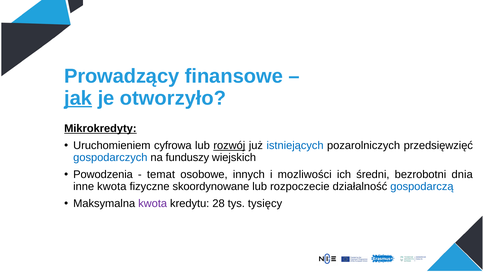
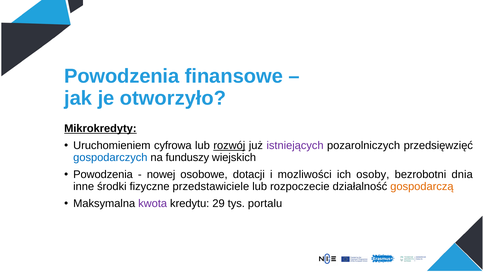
Prowadzący at (122, 76): Prowadzący -> Powodzenia
jak underline: present -> none
istniejących colour: blue -> purple
temat: temat -> nowej
innych: innych -> dotacji
średni: średni -> osoby
inne kwota: kwota -> środki
skoordynowane: skoordynowane -> przedstawiciele
gospodarczą colour: blue -> orange
28: 28 -> 29
tysięcy: tysięcy -> portalu
